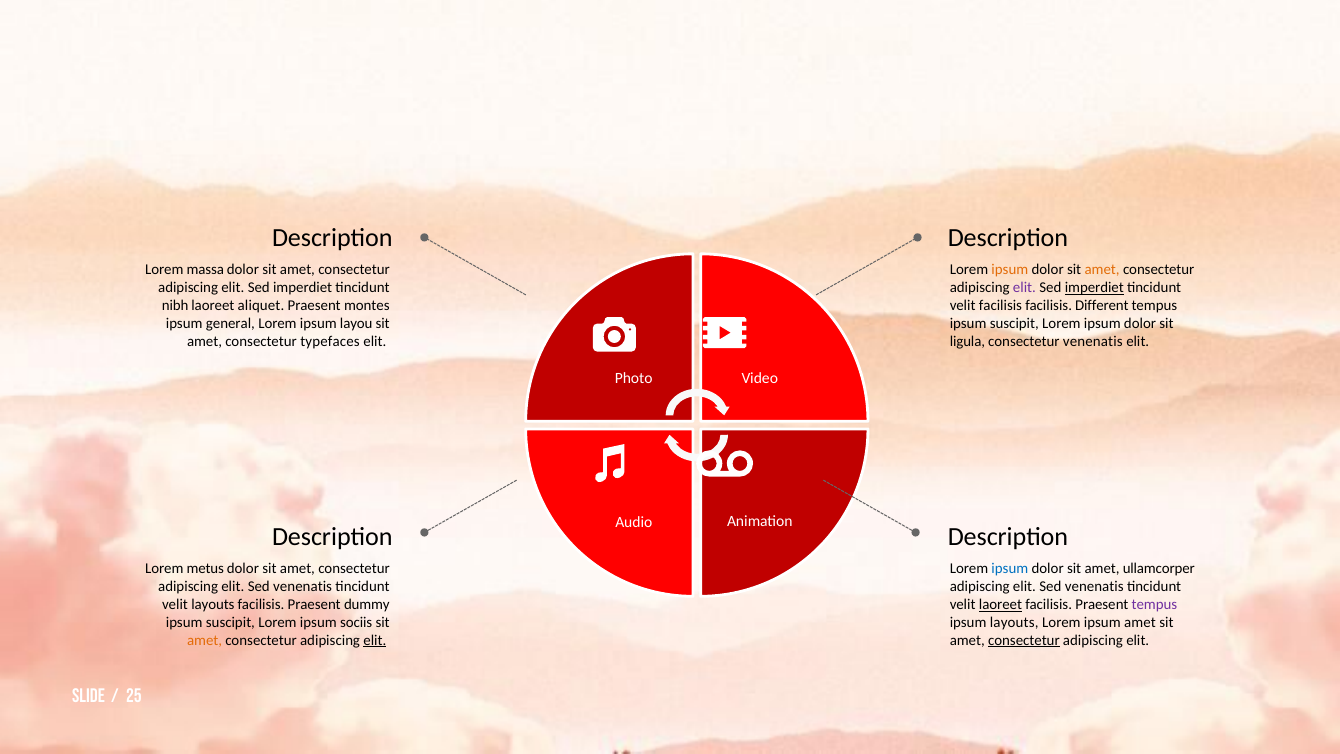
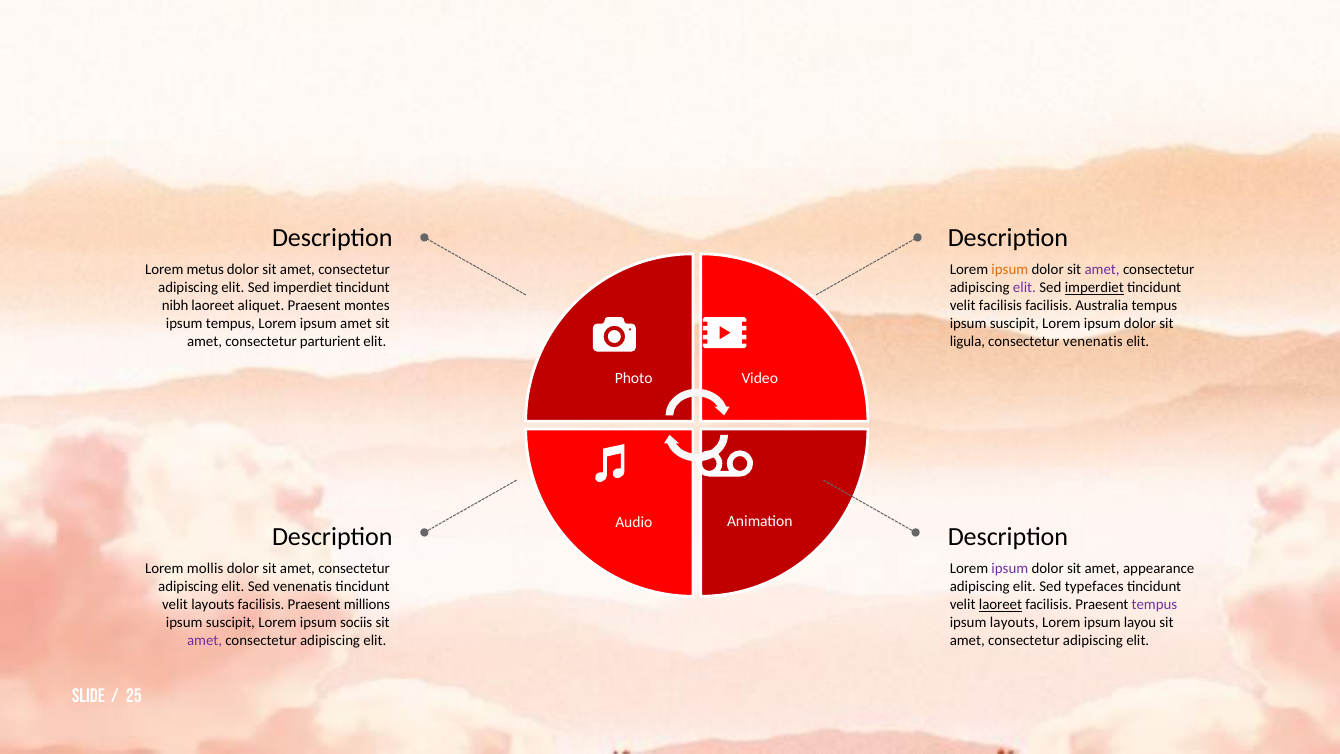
massa: massa -> metus
amet at (1102, 270) colour: orange -> purple
Different: Different -> Australia
ipsum general: general -> tempus
ipsum layou: layou -> amet
typefaces: typefaces -> parturient
metus: metus -> mollis
ipsum at (1010, 569) colour: blue -> purple
ullamcorper: ullamcorper -> appearance
venenatis at (1094, 587): venenatis -> typefaces
dummy: dummy -> millions
ipsum amet: amet -> layou
amet at (205, 640) colour: orange -> purple
elit at (375, 640) underline: present -> none
consectetur at (1024, 640) underline: present -> none
